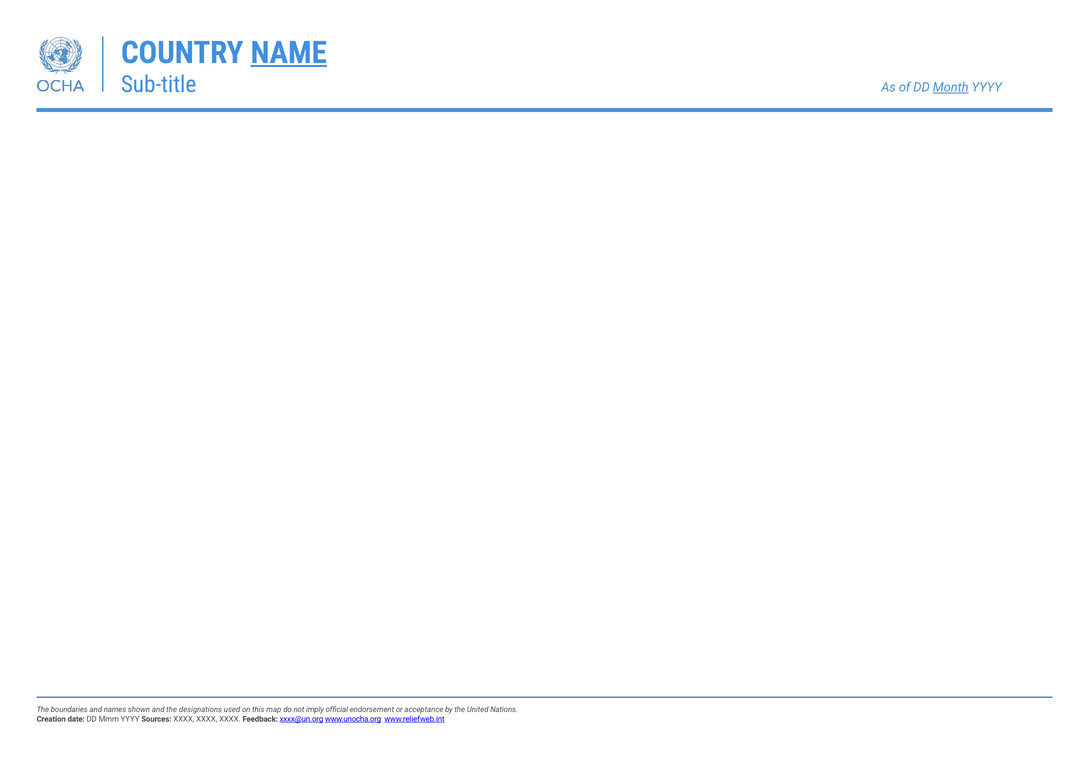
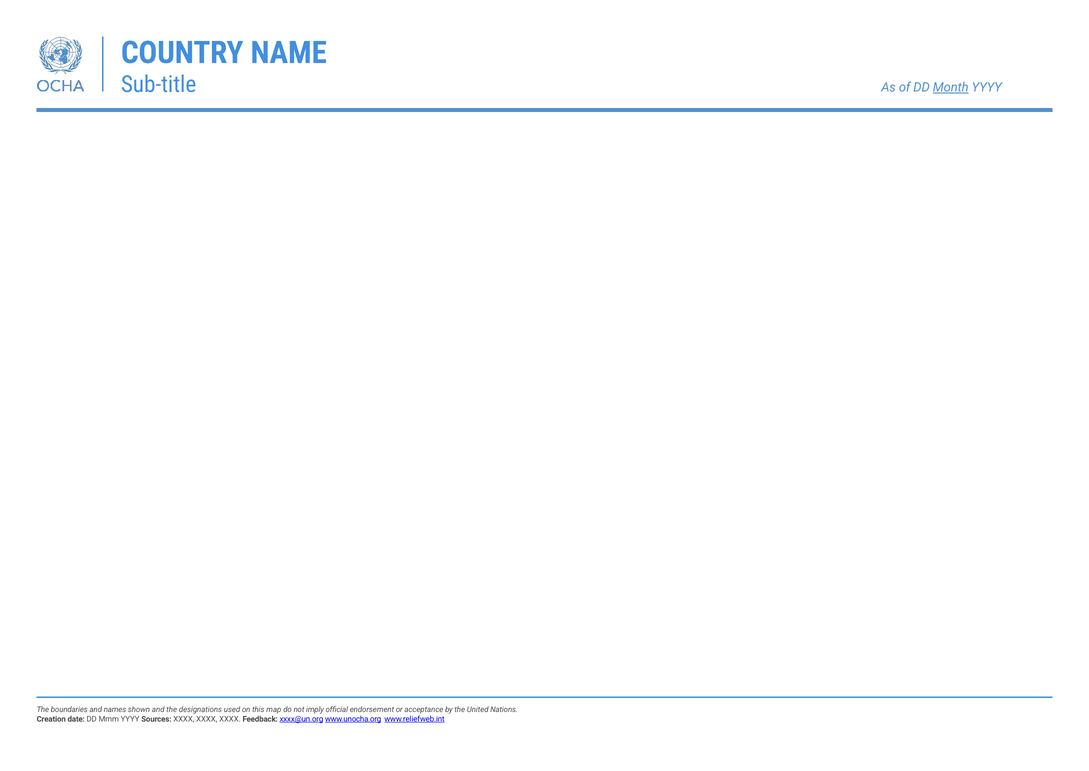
NAME underline: present -> none
